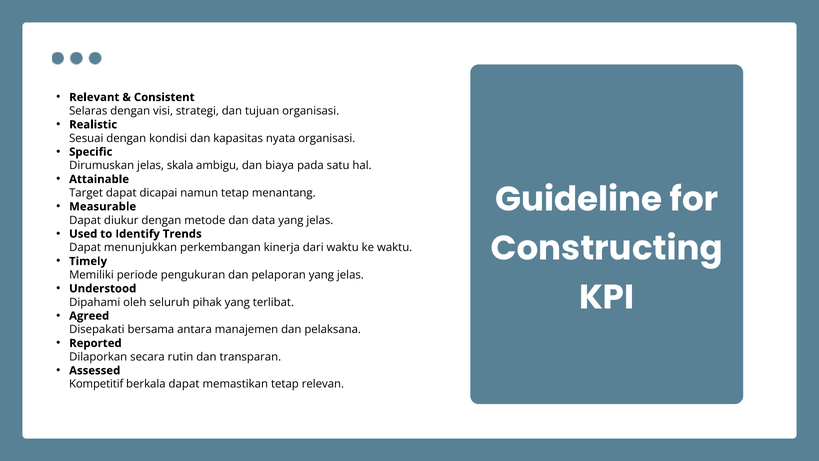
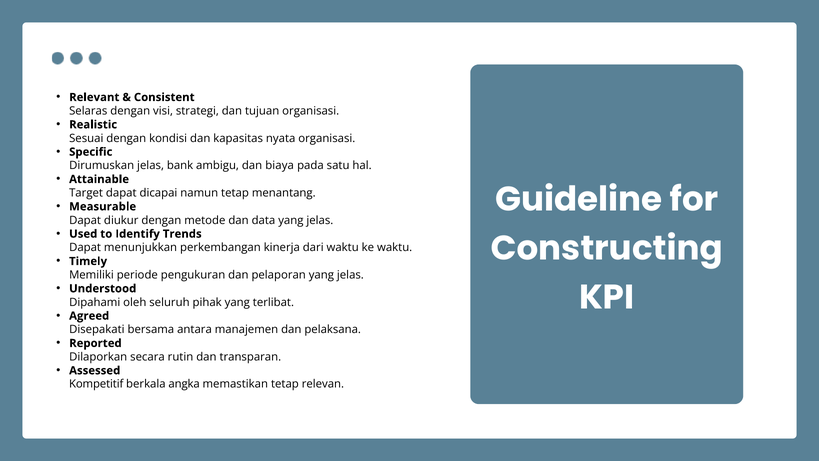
skala: skala -> bank
berkala dapat: dapat -> angka
